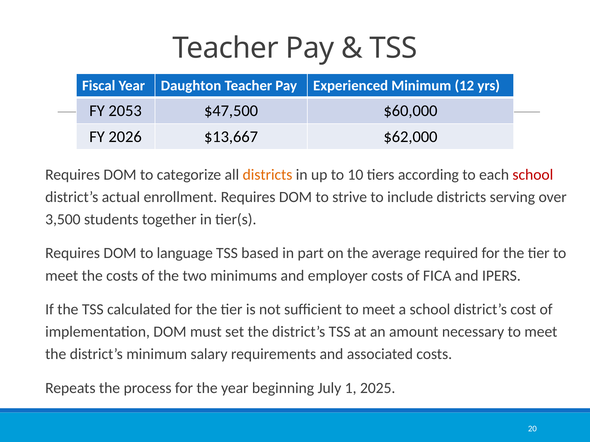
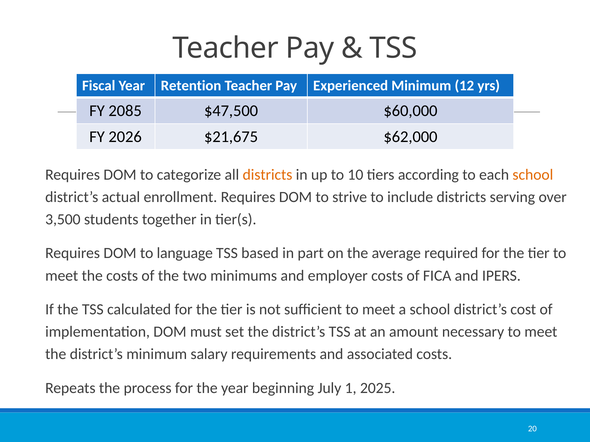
Daughton: Daughton -> Retention
2053: 2053 -> 2085
$13,667: $13,667 -> $21,675
school at (533, 175) colour: red -> orange
